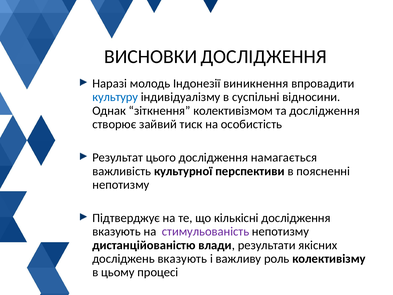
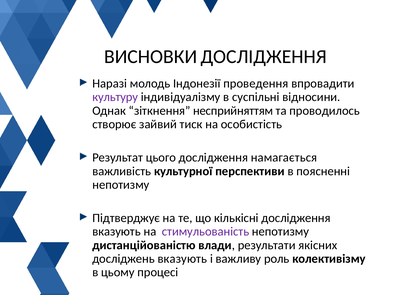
виникнення: виникнення -> проведення
культуру colour: blue -> purple
колективізмом: колективізмом -> несприйняттям
та дослідження: дослідження -> проводилось
